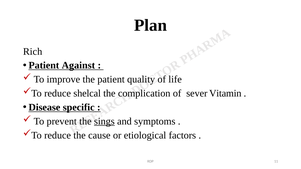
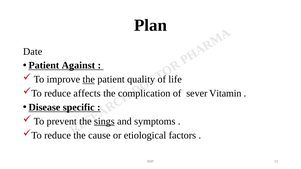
Rich: Rich -> Date
the at (89, 80) underline: none -> present
shelcal: shelcal -> affects
